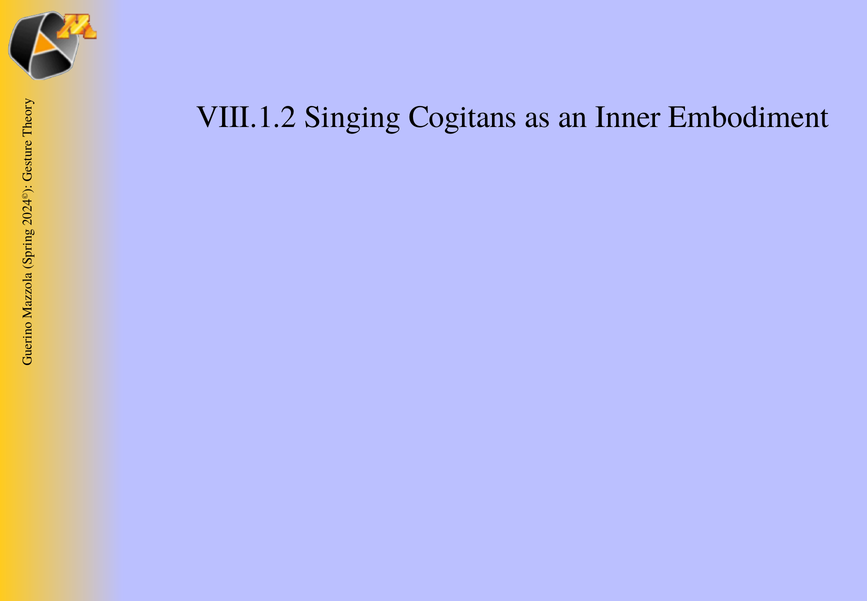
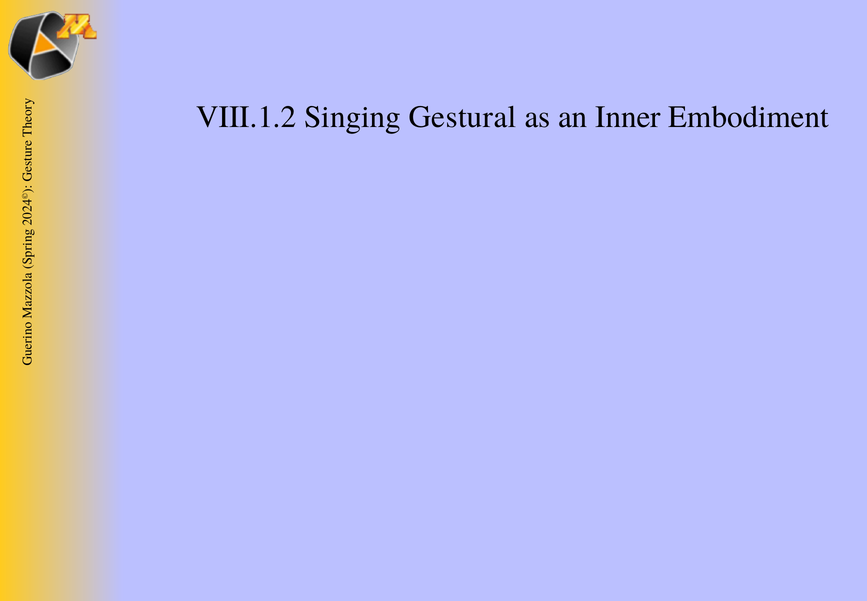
Cogitans: Cogitans -> Gestural
